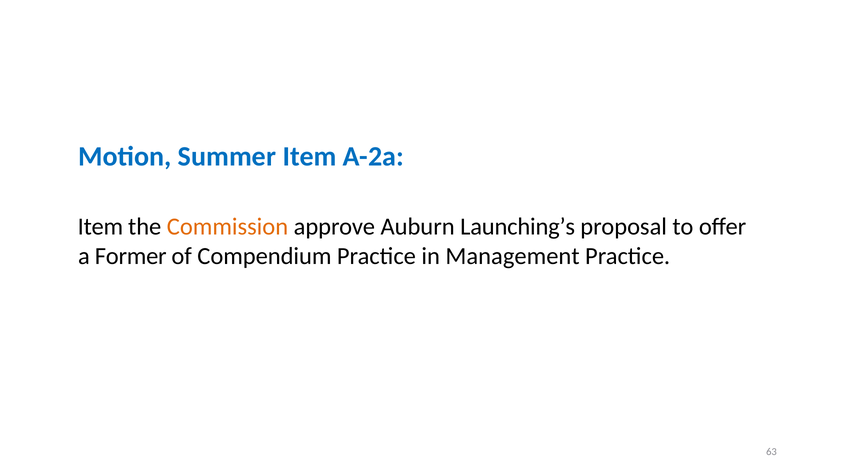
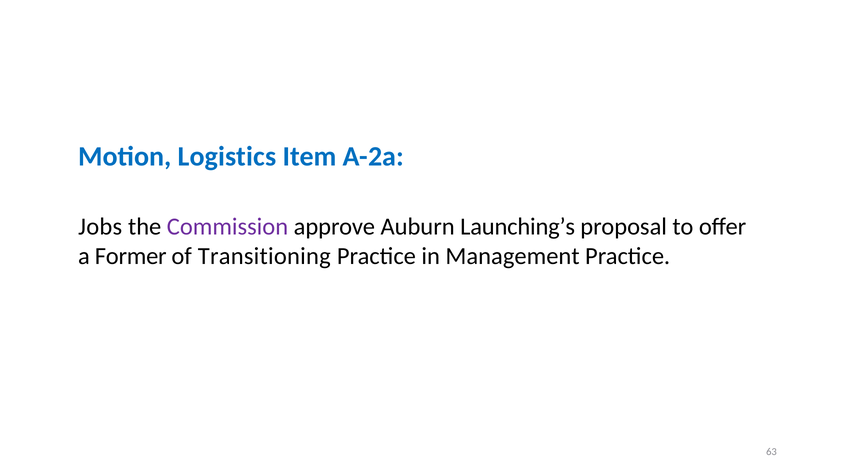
Summer: Summer -> Logistics
Item at (100, 227): Item -> Jobs
Commission colour: orange -> purple
Compendium: Compendium -> Transitioning
